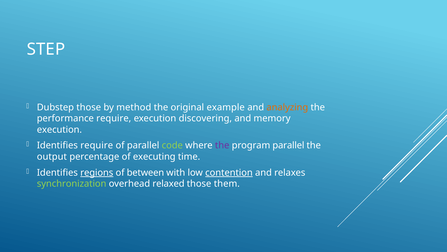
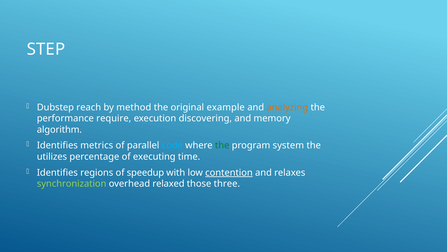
Dubstep those: those -> reach
execution at (59, 129): execution -> algorithm
Identifies require: require -> metrics
code colour: light green -> light blue
the at (222, 145) colour: purple -> green
program parallel: parallel -> system
output: output -> utilizes
regions underline: present -> none
between: between -> speedup
them: them -> three
